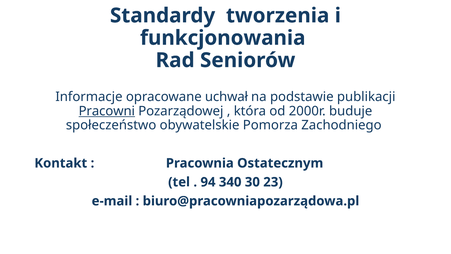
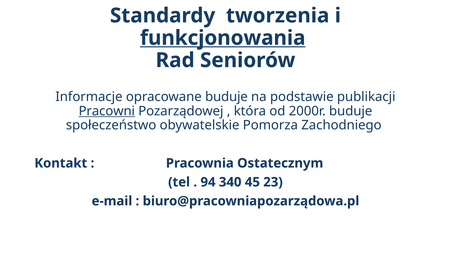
funkcjonowania underline: none -> present
opracowane uchwał: uchwał -> buduje
30: 30 -> 45
